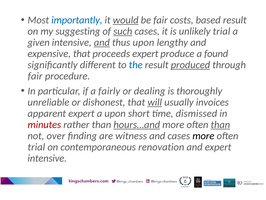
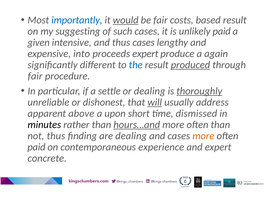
such underline: present -> none
unlikely trial: trial -> paid
and at (102, 42) underline: present -> none
thus upon: upon -> cases
expensive that: that -> into
found: found -> again
fairly: fairly -> settle
thoroughly underline: none -> present
invoices: invoices -> address
apparent expert: expert -> above
minutes colour: red -> black
than at (220, 124) underline: present -> none
not over: over -> thus
are witness: witness -> dealing
more at (203, 135) colour: black -> orange
trial at (36, 147): trial -> paid
renovation: renovation -> experience
intensive at (47, 158): intensive -> concrete
